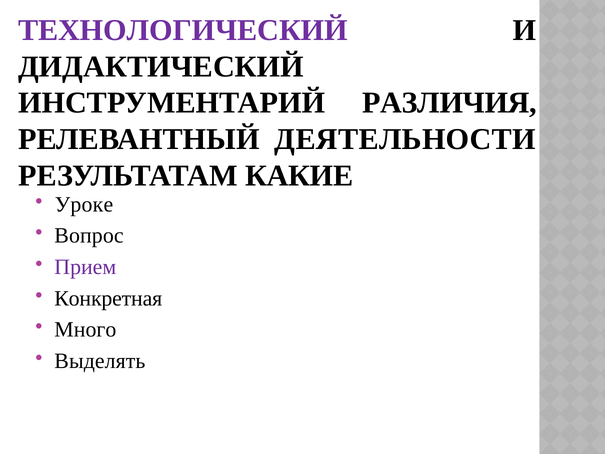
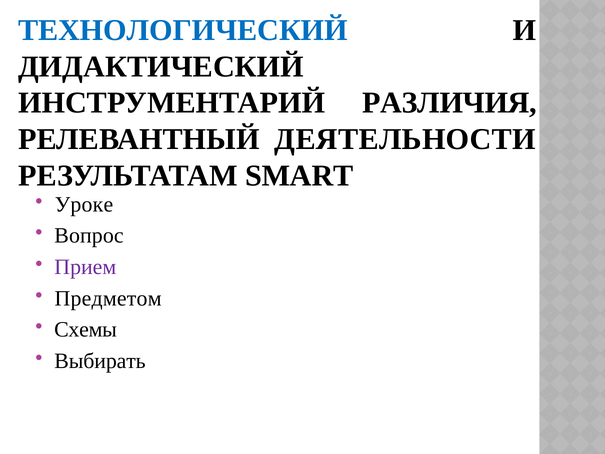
ТЕХНОЛОГИЧЕСКИЙ colour: purple -> blue
КАКИЕ: КАКИЕ -> SMART
Конкретная: Конкретная -> Предметом
Много: Много -> Схемы
Выделять: Выделять -> Выбирать
